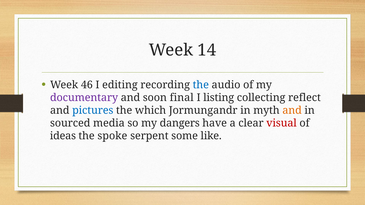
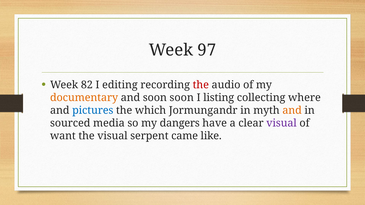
14: 14 -> 97
46: 46 -> 82
the at (201, 85) colour: blue -> red
documentary colour: purple -> orange
soon final: final -> soon
reflect: reflect -> where
visual at (282, 123) colour: red -> purple
ideas: ideas -> want
the spoke: spoke -> visual
some: some -> came
